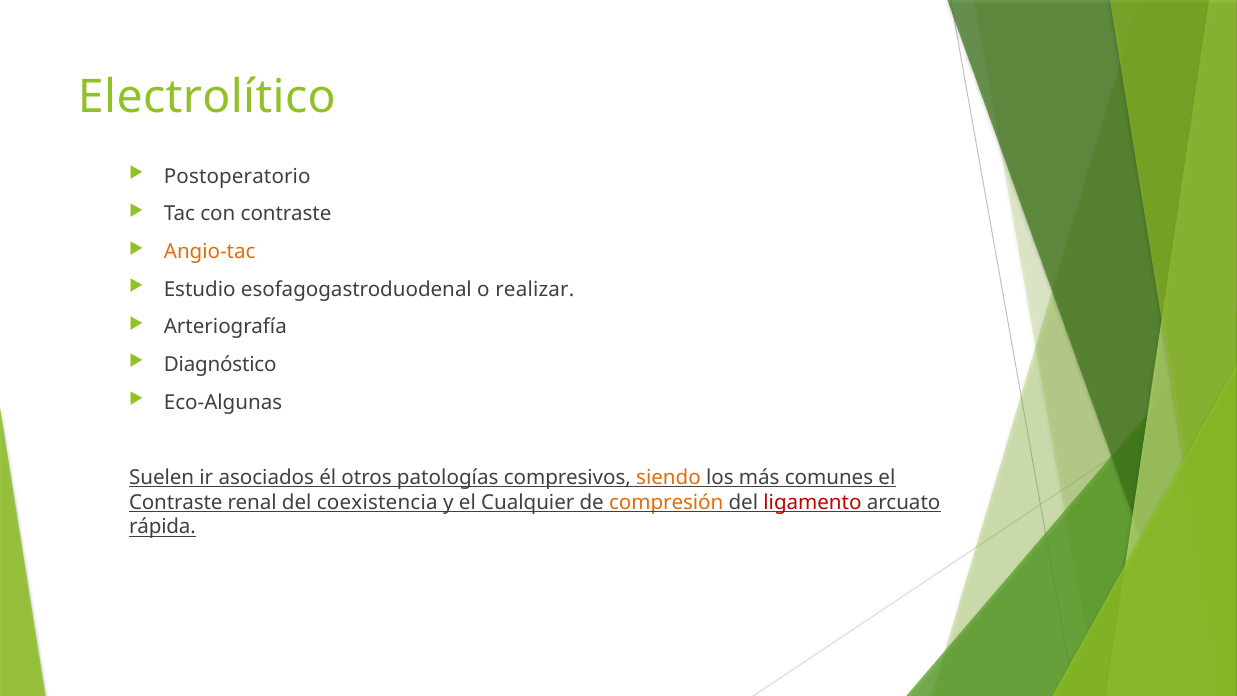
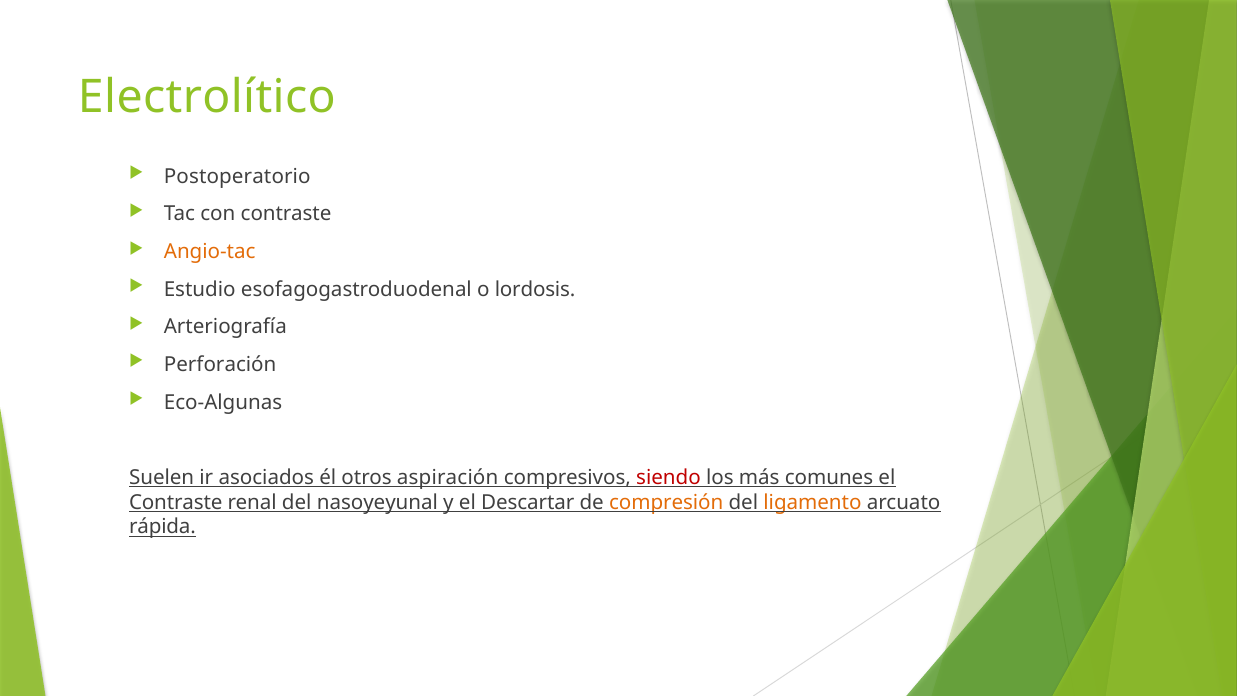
realizar: realizar -> lordosis
Diagnóstico: Diagnóstico -> Perforación
patologías: patologías -> aspiración
siendo colour: orange -> red
coexistencia: coexistencia -> nasoyeyunal
Cualquier: Cualquier -> Descartar
ligamento colour: red -> orange
